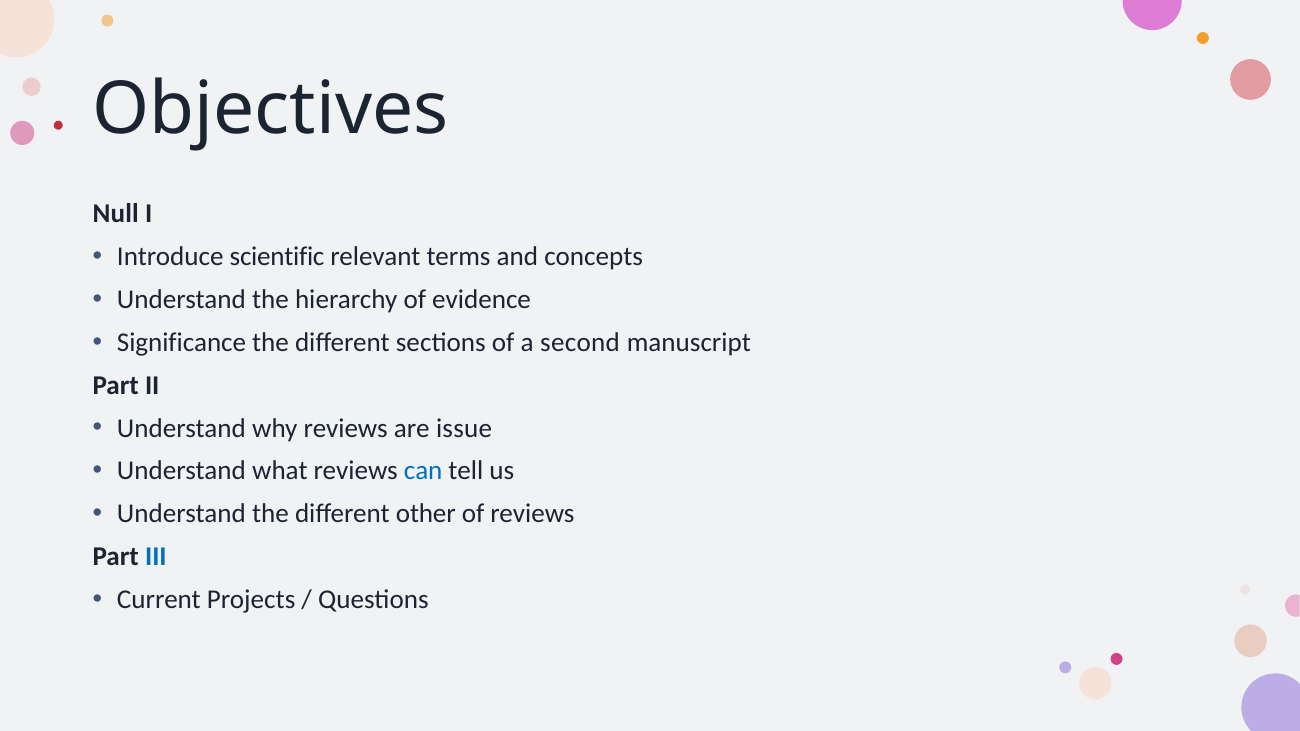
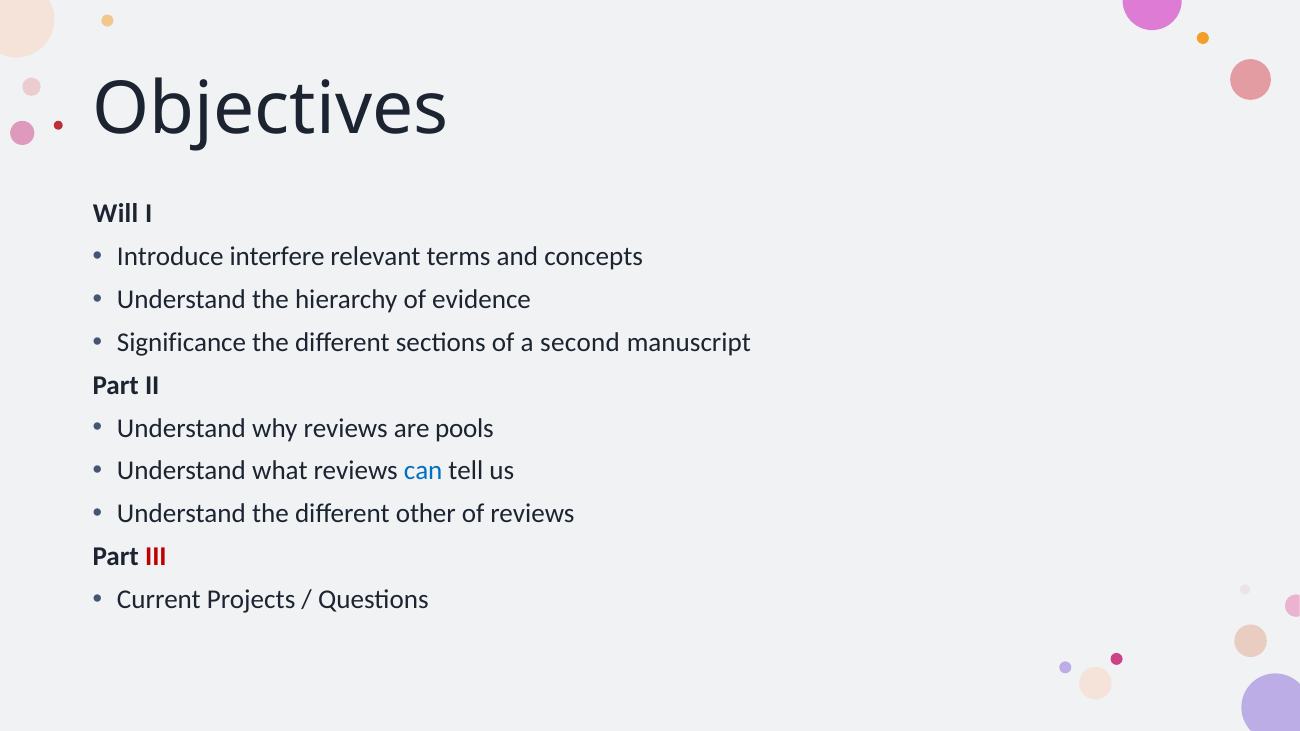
Null: Null -> Will
scientific: scientific -> interfere
issue: issue -> pools
III colour: blue -> red
